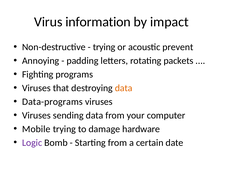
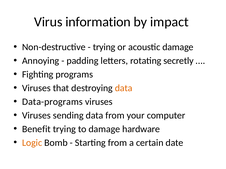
acoustic prevent: prevent -> damage
packets: packets -> secretly
Mobile: Mobile -> Benefit
Logic colour: purple -> orange
